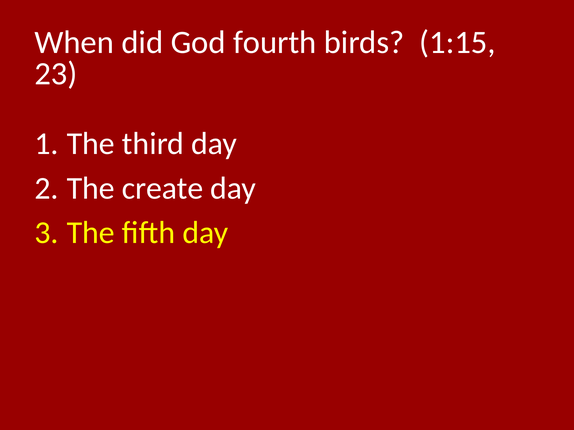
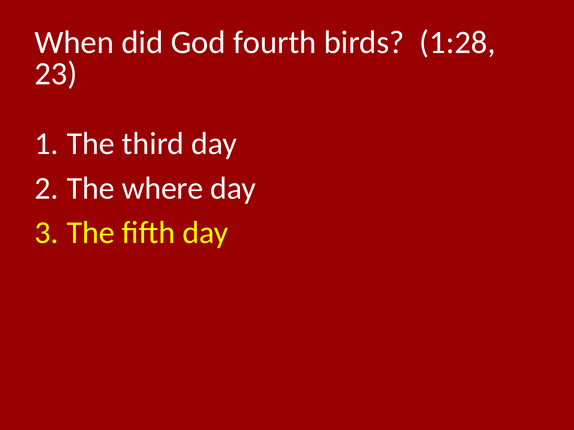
1:15: 1:15 -> 1:28
create: create -> where
